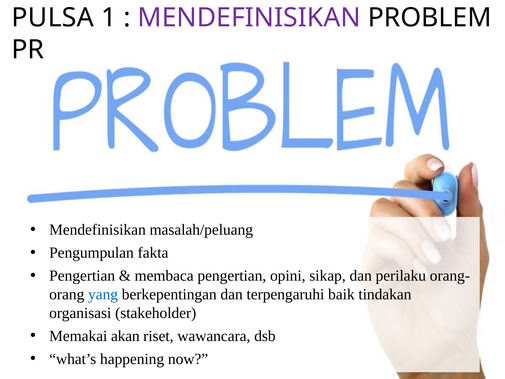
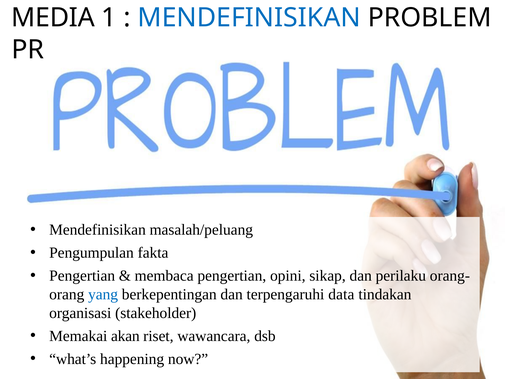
PULSA: PULSA -> MEDIA
MENDEFINISIKAN at (249, 18) colour: purple -> blue
baik: baik -> data
